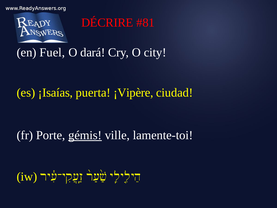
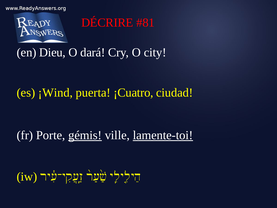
Fuel: Fuel -> Dieu
¡Isaías: ¡Isaías -> ¡Wind
¡Vipère: ¡Vipère -> ¡Cuatro
lamente-toi underline: none -> present
